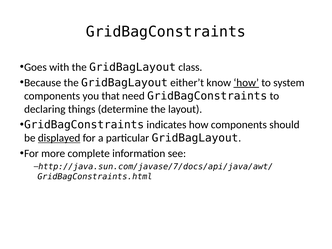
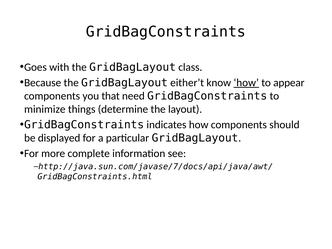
system: system -> appear
declaring: declaring -> minimize
displayed underline: present -> none
